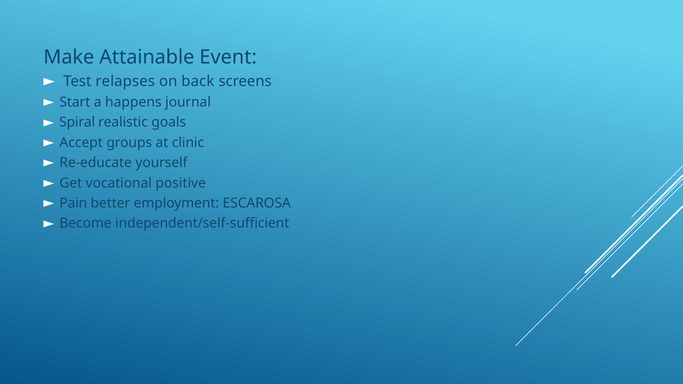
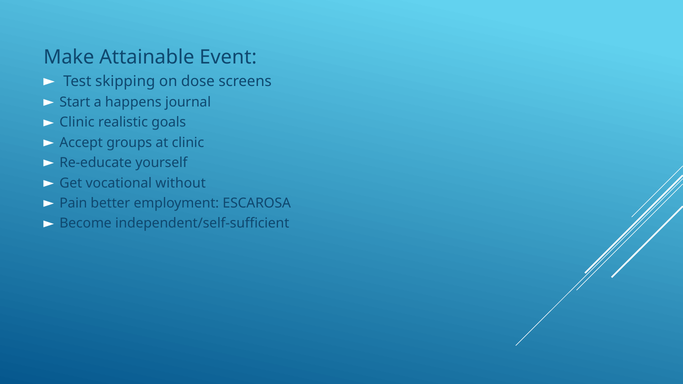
relapses: relapses -> skipping
back: back -> dose
Spiral at (77, 122): Spiral -> Clinic
positive: positive -> without
